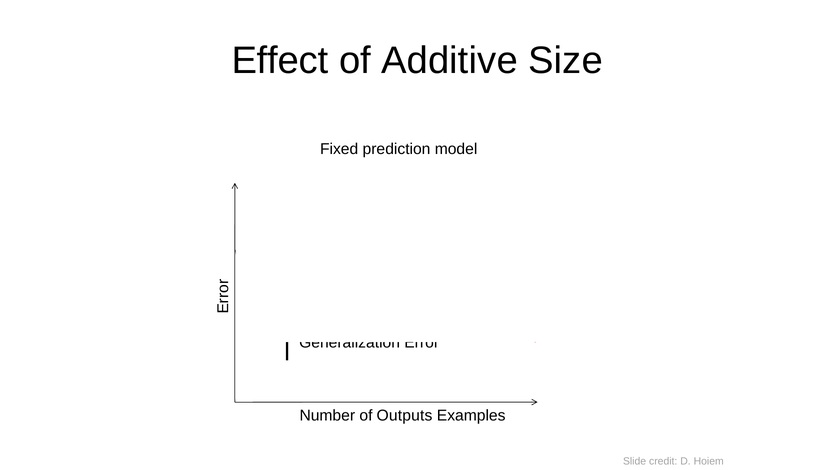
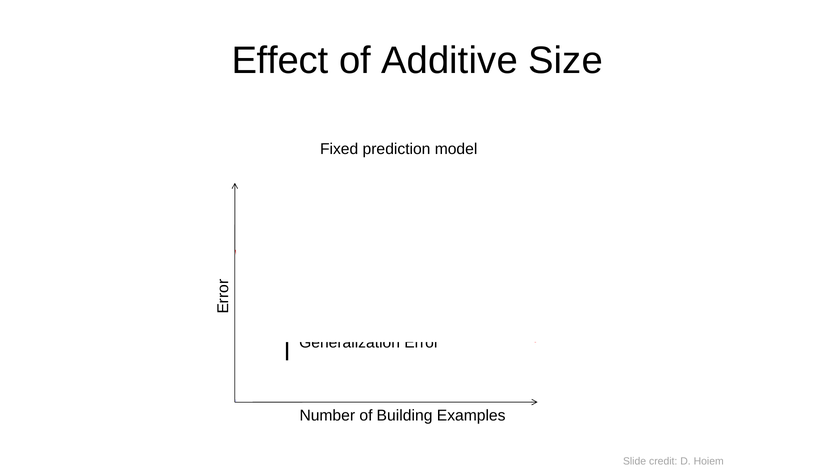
Outputs: Outputs -> Building
